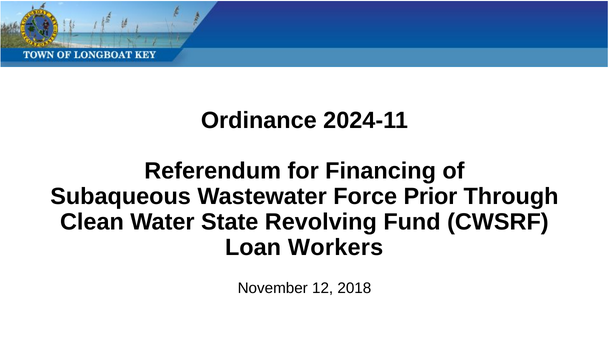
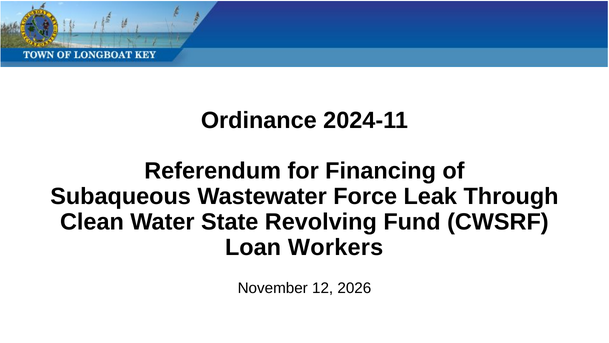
Prior: Prior -> Leak
2018: 2018 -> 2026
